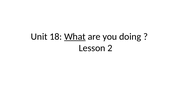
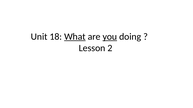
you underline: none -> present
